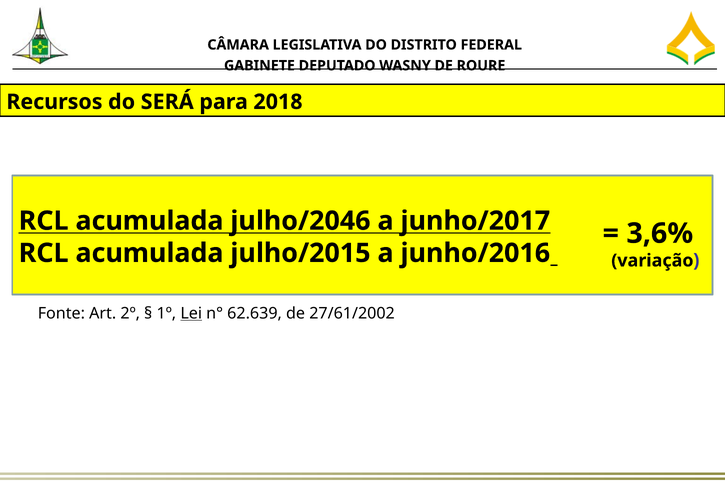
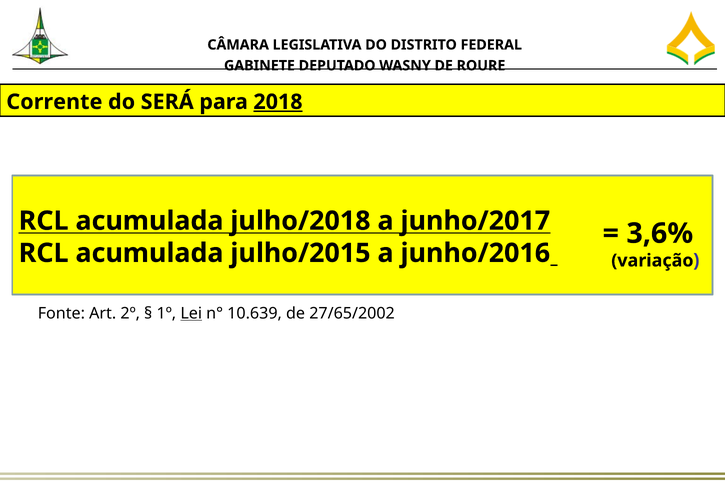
Recursos: Recursos -> Corrente
2018 underline: none -> present
julho/2046: julho/2046 -> julho/2018
62.639: 62.639 -> 10.639
27/61/2002: 27/61/2002 -> 27/65/2002
